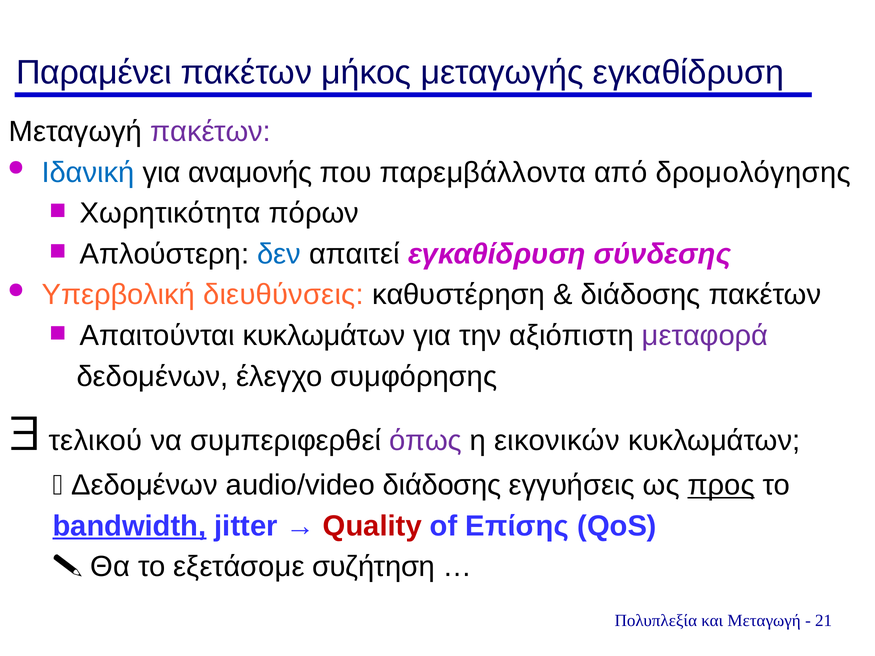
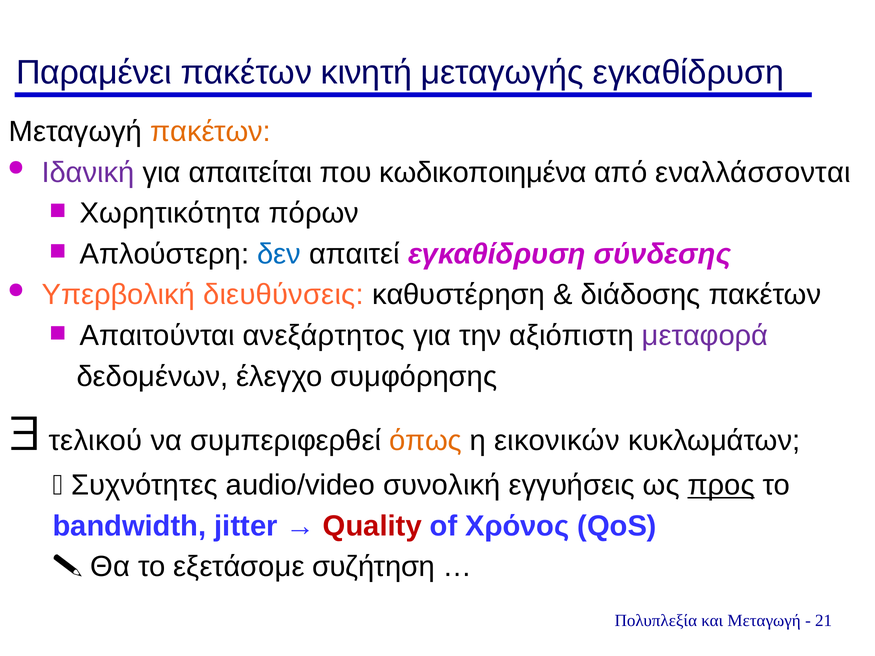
μήκος: μήκος -> κινητή
πακέτων at (211, 132) colour: purple -> orange
Ιδανική colour: blue -> purple
αναμονής: αναμονής -> απαιτείται
παρεμβάλλοντα: παρεμβάλλοντα -> κωδικοποιημένα
δρομολόγησης: δρομολόγησης -> εναλλάσσονται
Απαιτούνται κυκλωμάτων: κυκλωμάτων -> ανεξάρτητος
όπως colour: purple -> orange
Δεδομένων at (144, 485): Δεδομένων -> Συχνότητες
audio/video διάδοσης: διάδοσης -> συνολική
bandwidth underline: present -> none
Επίσης: Επίσης -> Χρόνος
